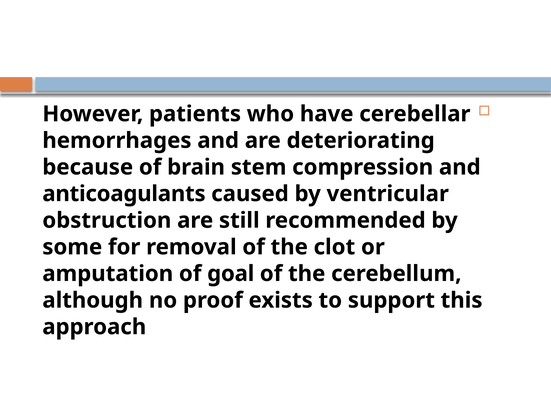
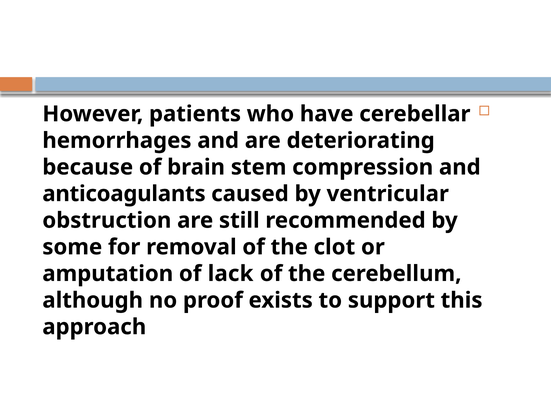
goal: goal -> lack
